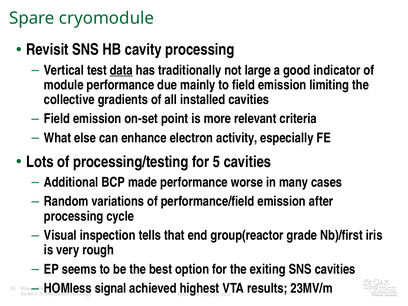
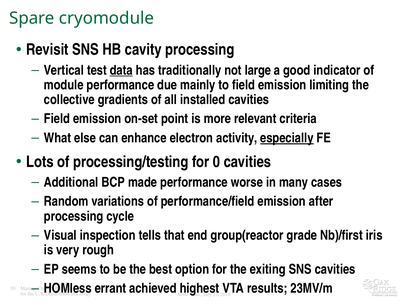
especially underline: none -> present
5: 5 -> 0
signal: signal -> errant
